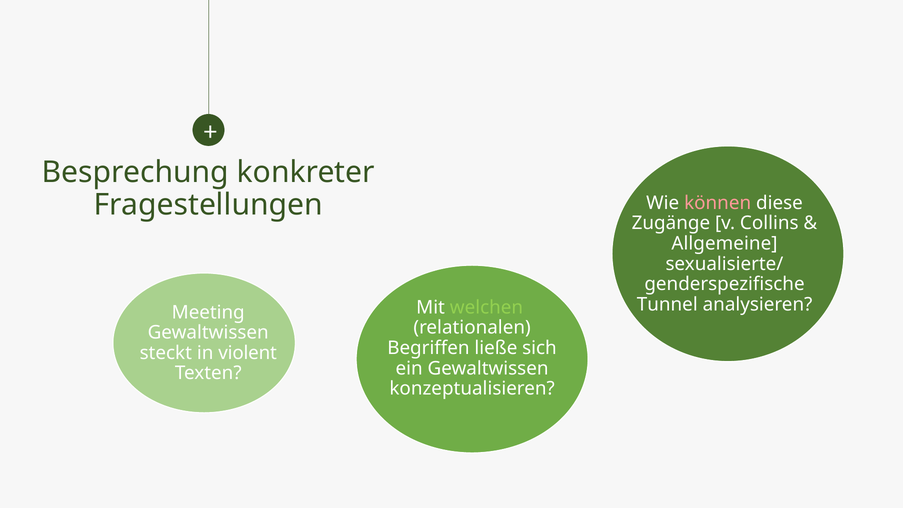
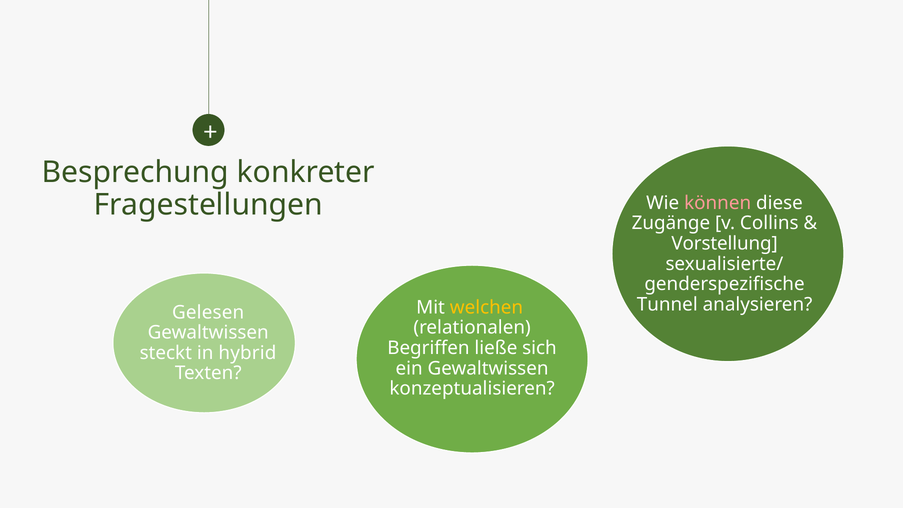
Allgemeine: Allgemeine -> Vorstellung
welchen colour: light green -> yellow
Meeting: Meeting -> Gelesen
violent: violent -> hybrid
